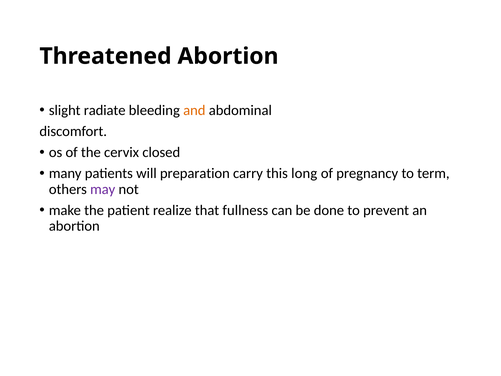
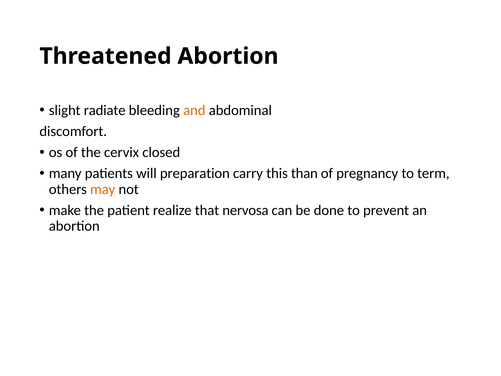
long: long -> than
may colour: purple -> orange
fullness: fullness -> nervosa
